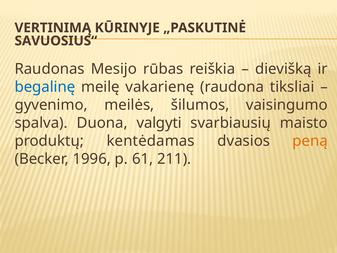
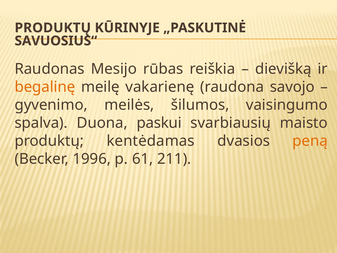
VERTINIMĄ at (53, 28): VERTINIMĄ -> PRODUKTŲ
begalinę colour: blue -> orange
tiksliai: tiksliai -> savojo
valgyti: valgyti -> paskui
